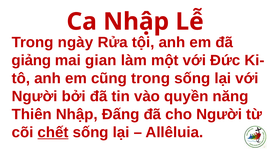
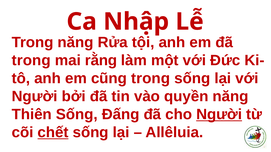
Trong ngày: ngày -> năng
giảng at (31, 61): giảng -> trong
gian: gian -> rằng
Thiên Nhập: Nhập -> Sống
Người at (219, 115) underline: none -> present
